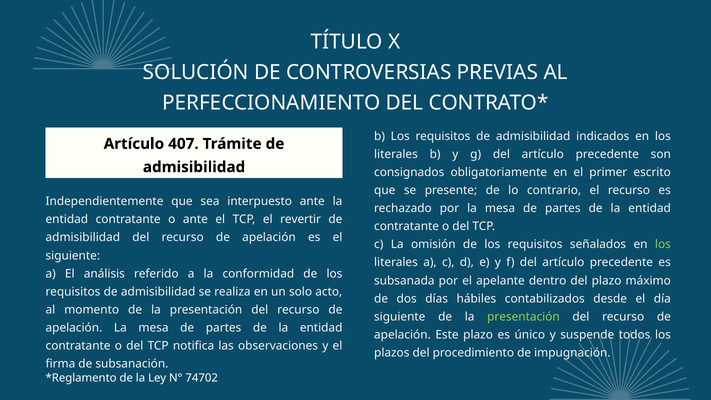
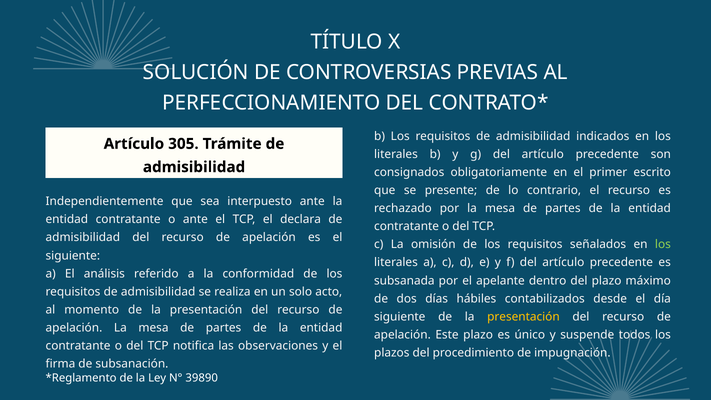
407: 407 -> 305
revertir: revertir -> declara
presentación at (523, 317) colour: light green -> yellow
74702: 74702 -> 39890
